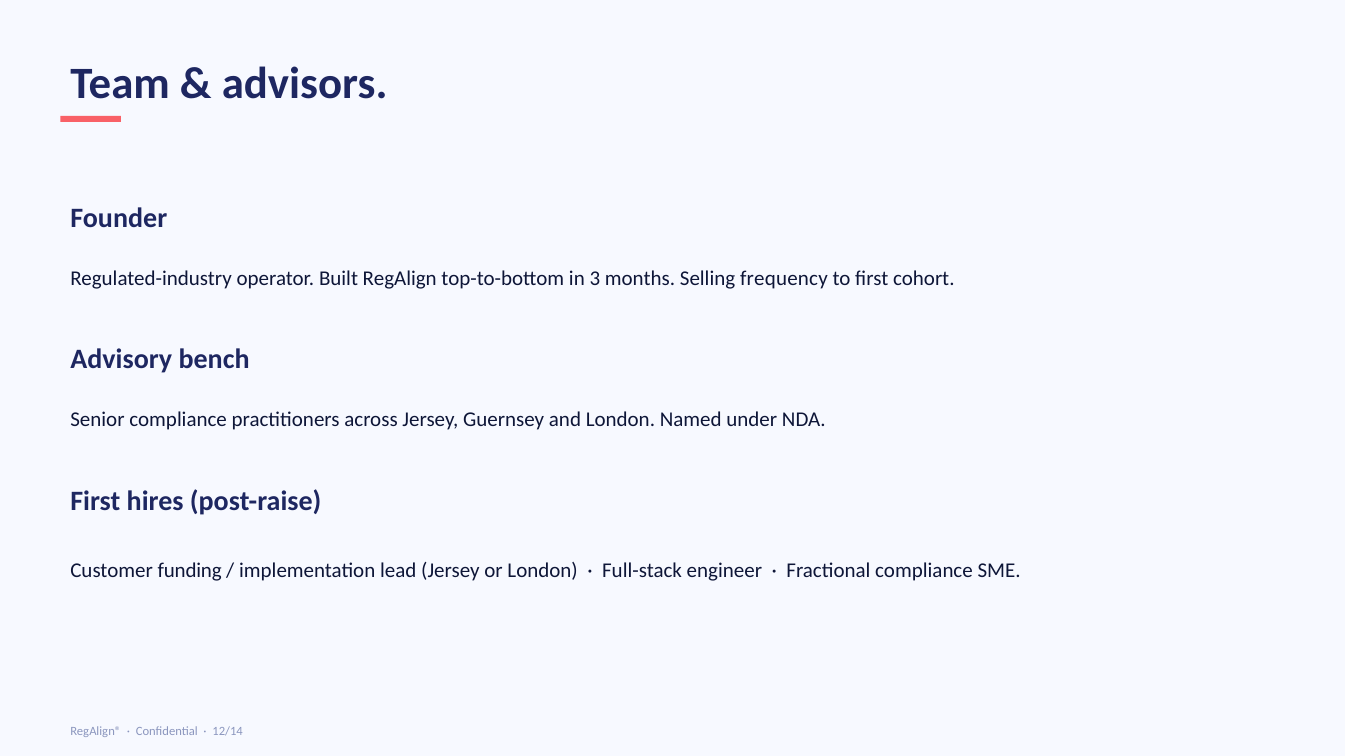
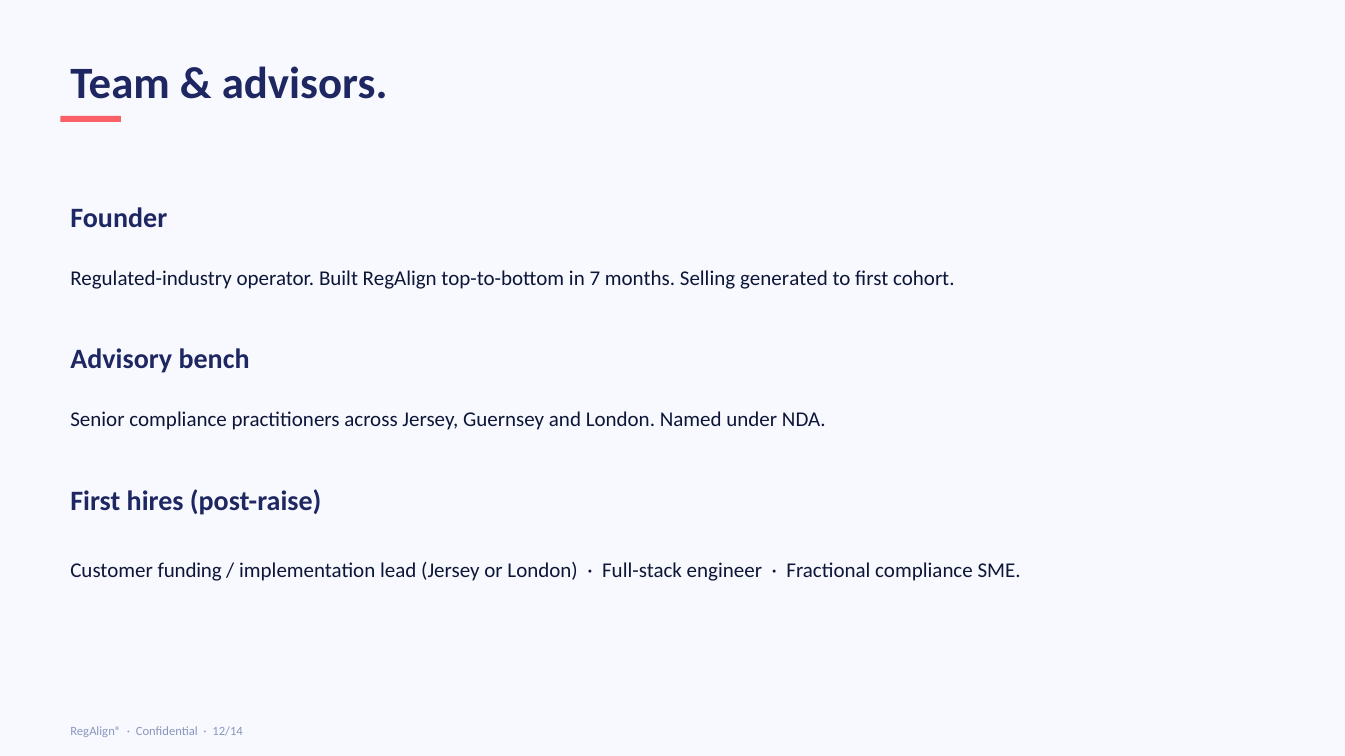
3: 3 -> 7
frequency: frequency -> generated
